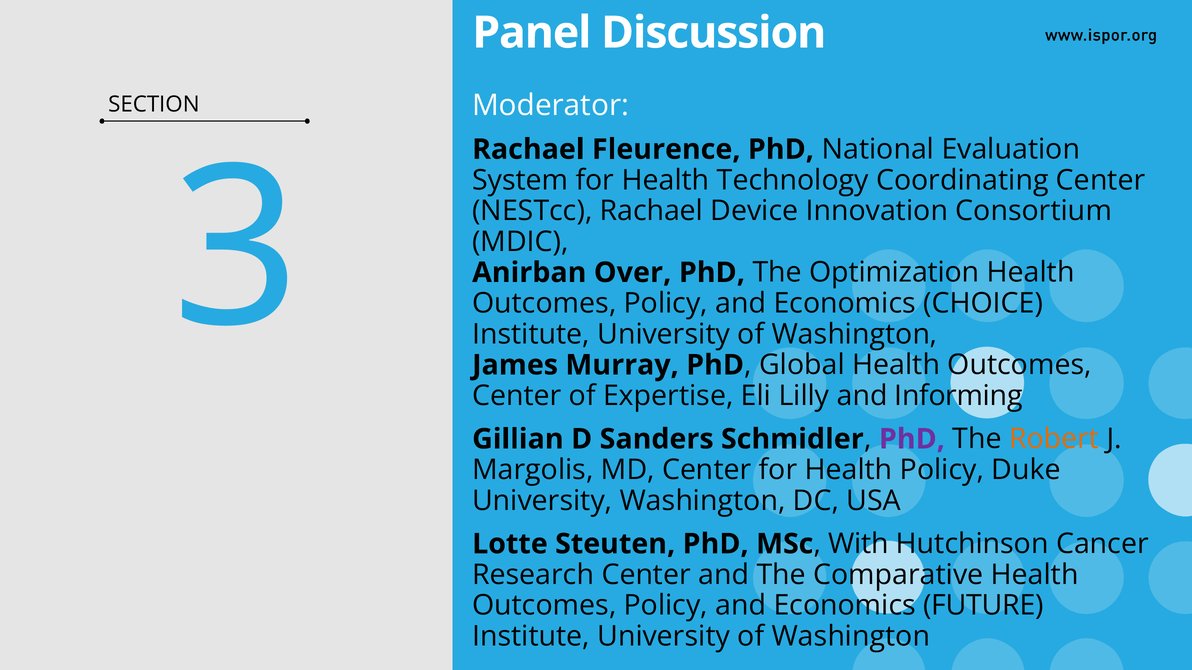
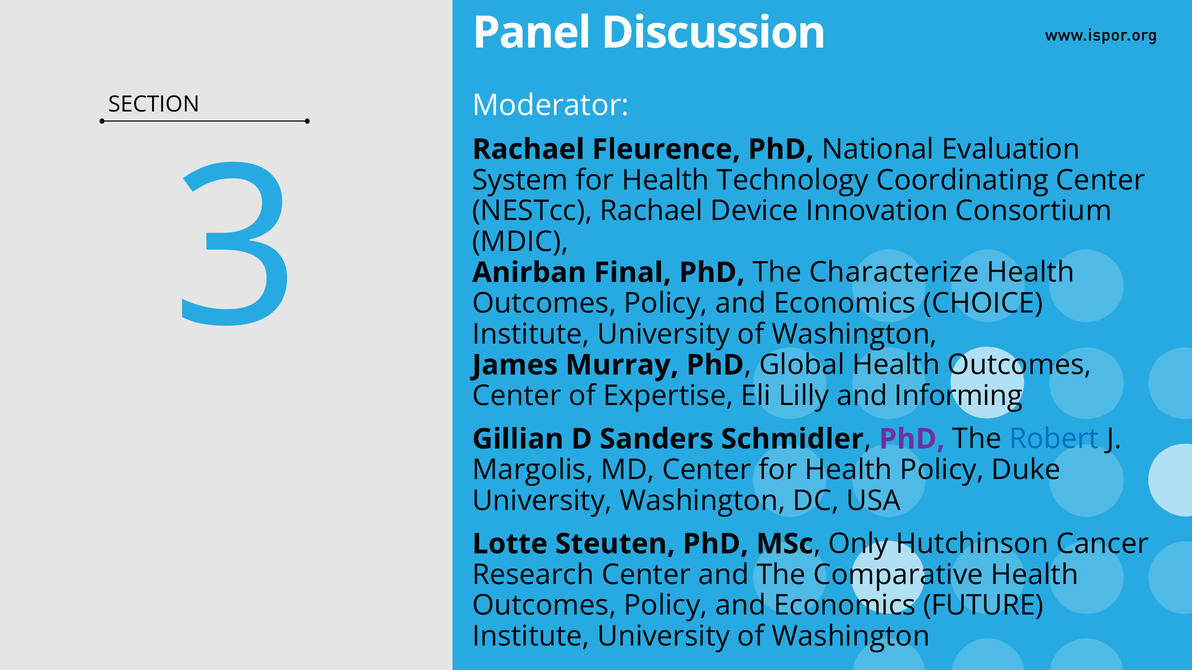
Over: Over -> Final
Optimization: Optimization -> Characterize
Robert colour: orange -> blue
With: With -> Only
